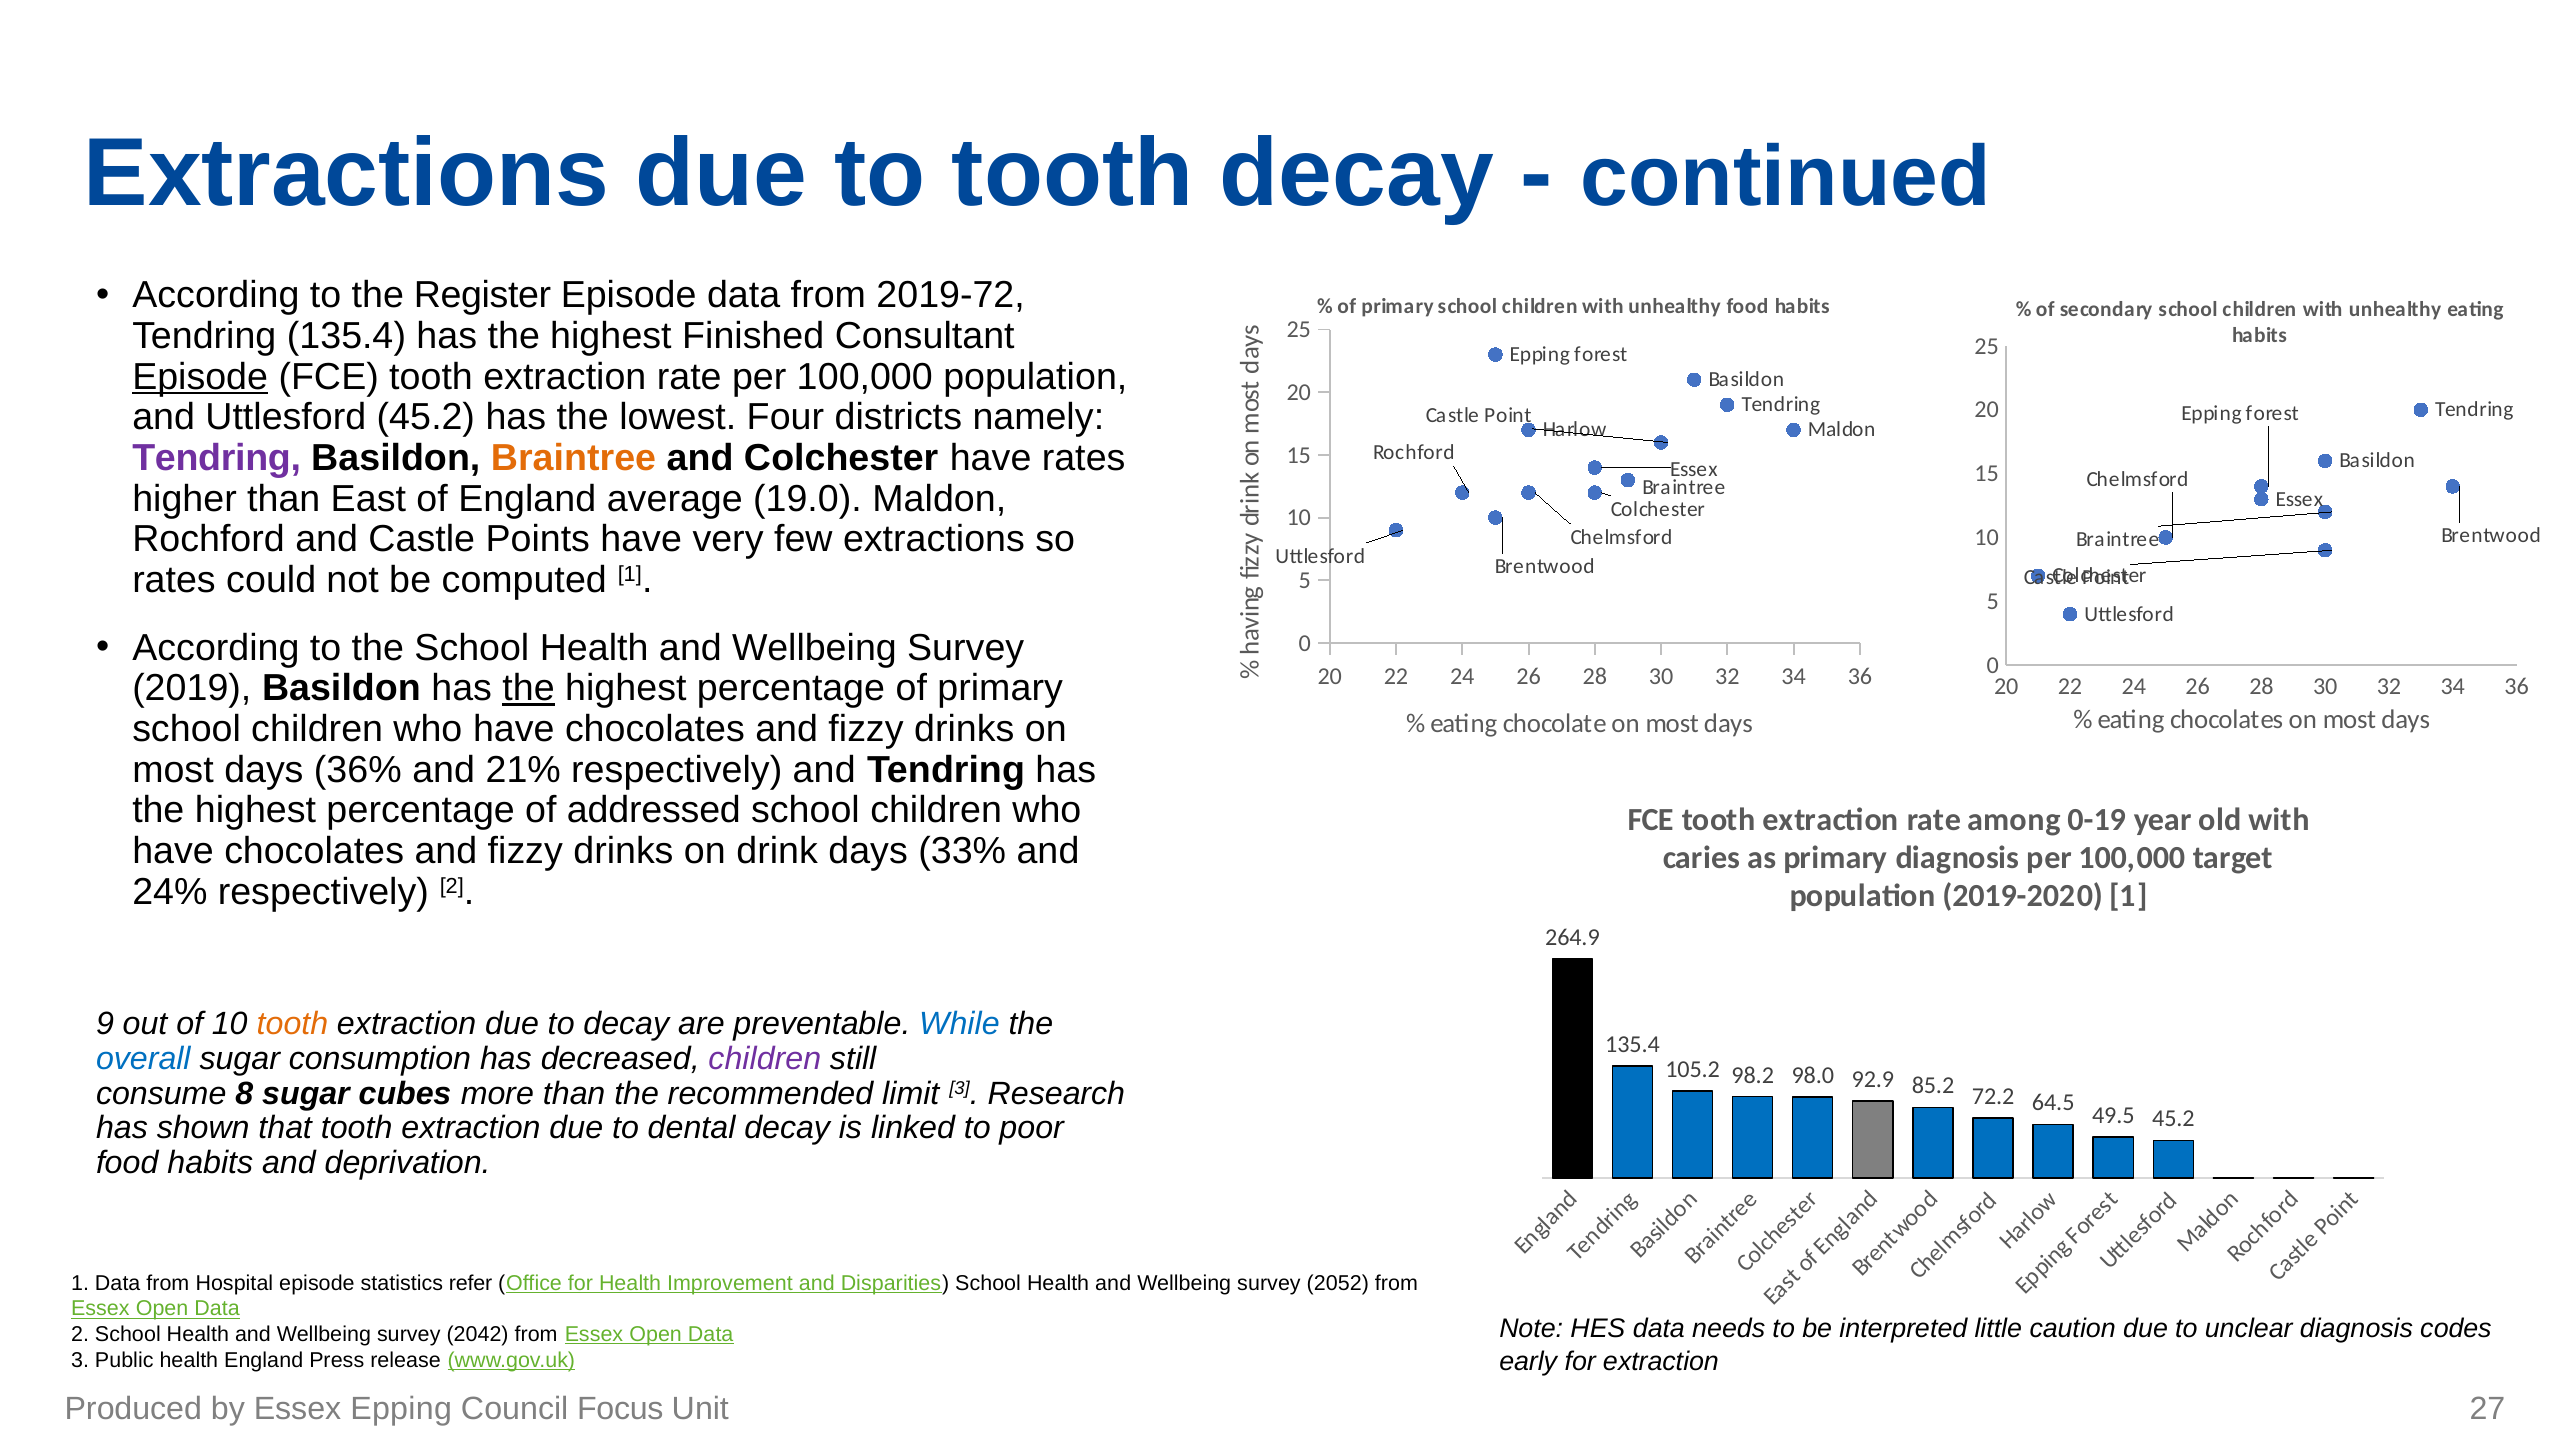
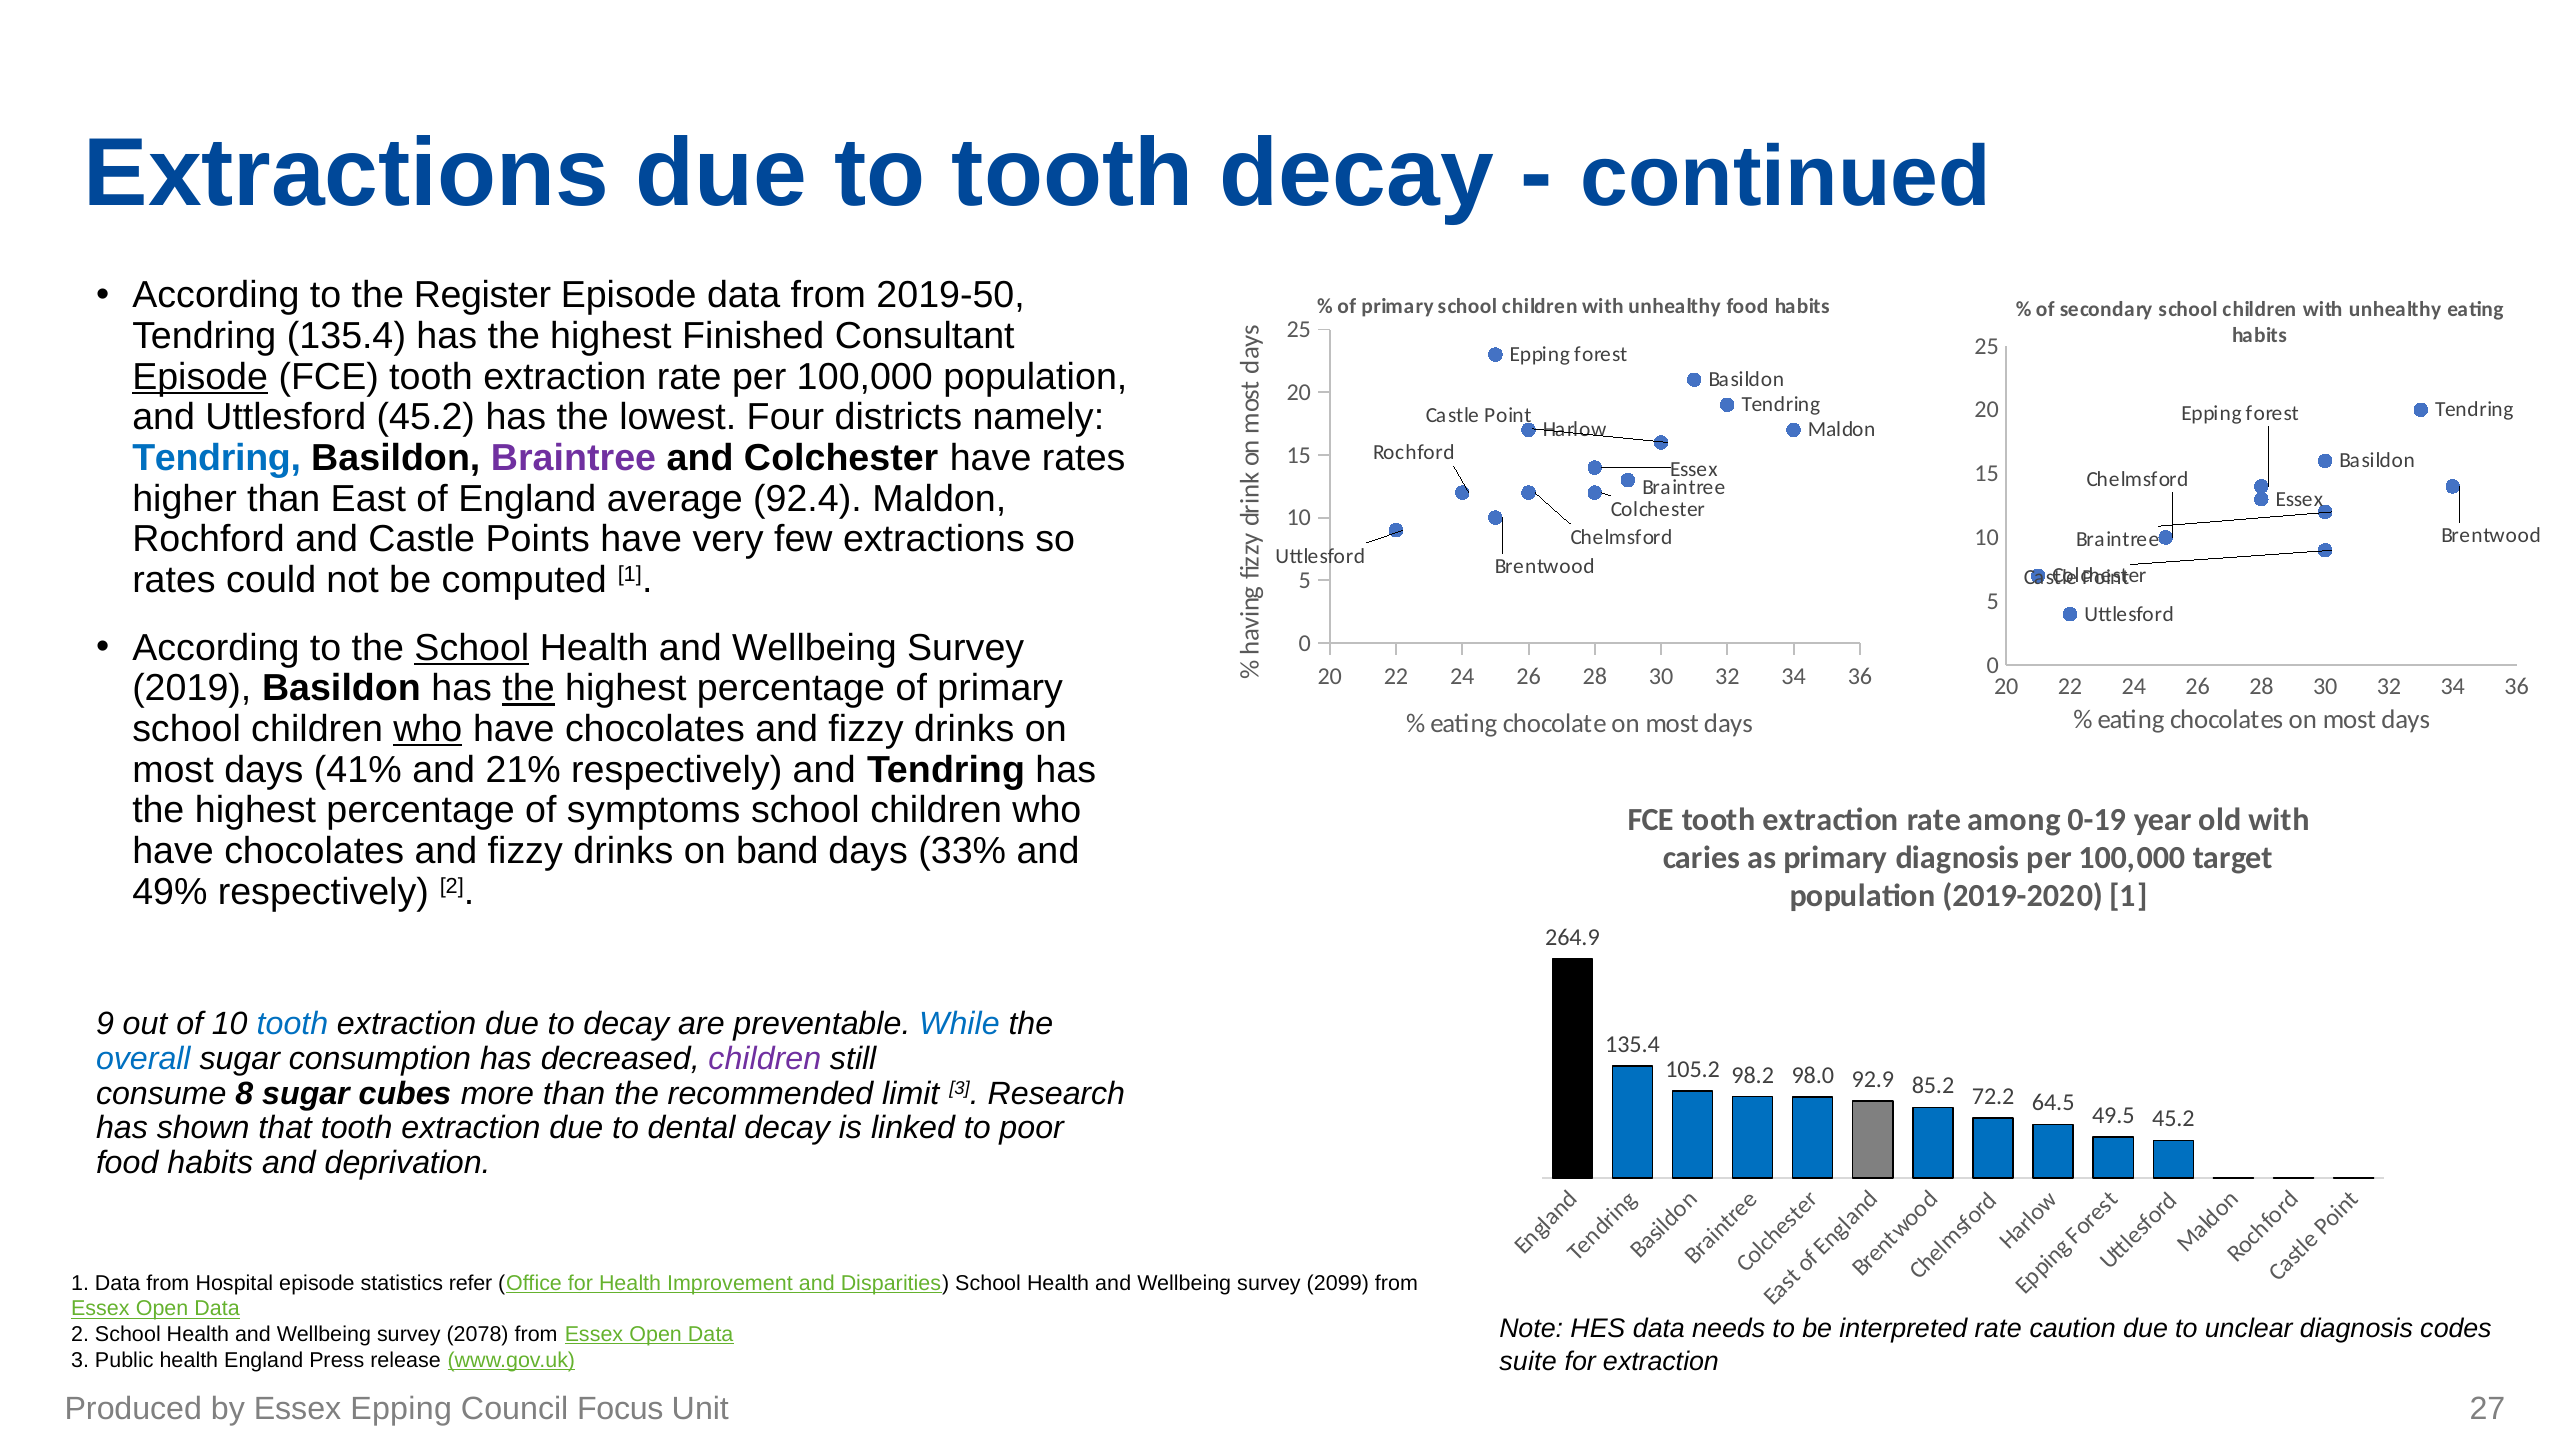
2019-72: 2019-72 -> 2019-50
Tendring at (217, 458) colour: purple -> blue
Braintree at (573, 458) colour: orange -> purple
19.0: 19.0 -> 92.4
School at (472, 648) underline: none -> present
who at (428, 729) underline: none -> present
36%: 36% -> 41%
addressed: addressed -> symptoms
drink: drink -> band
24%: 24% -> 49%
tooth at (292, 1024) colour: orange -> blue
2052: 2052 -> 2099
interpreted little: little -> rate
2042: 2042 -> 2078
early: early -> suite
